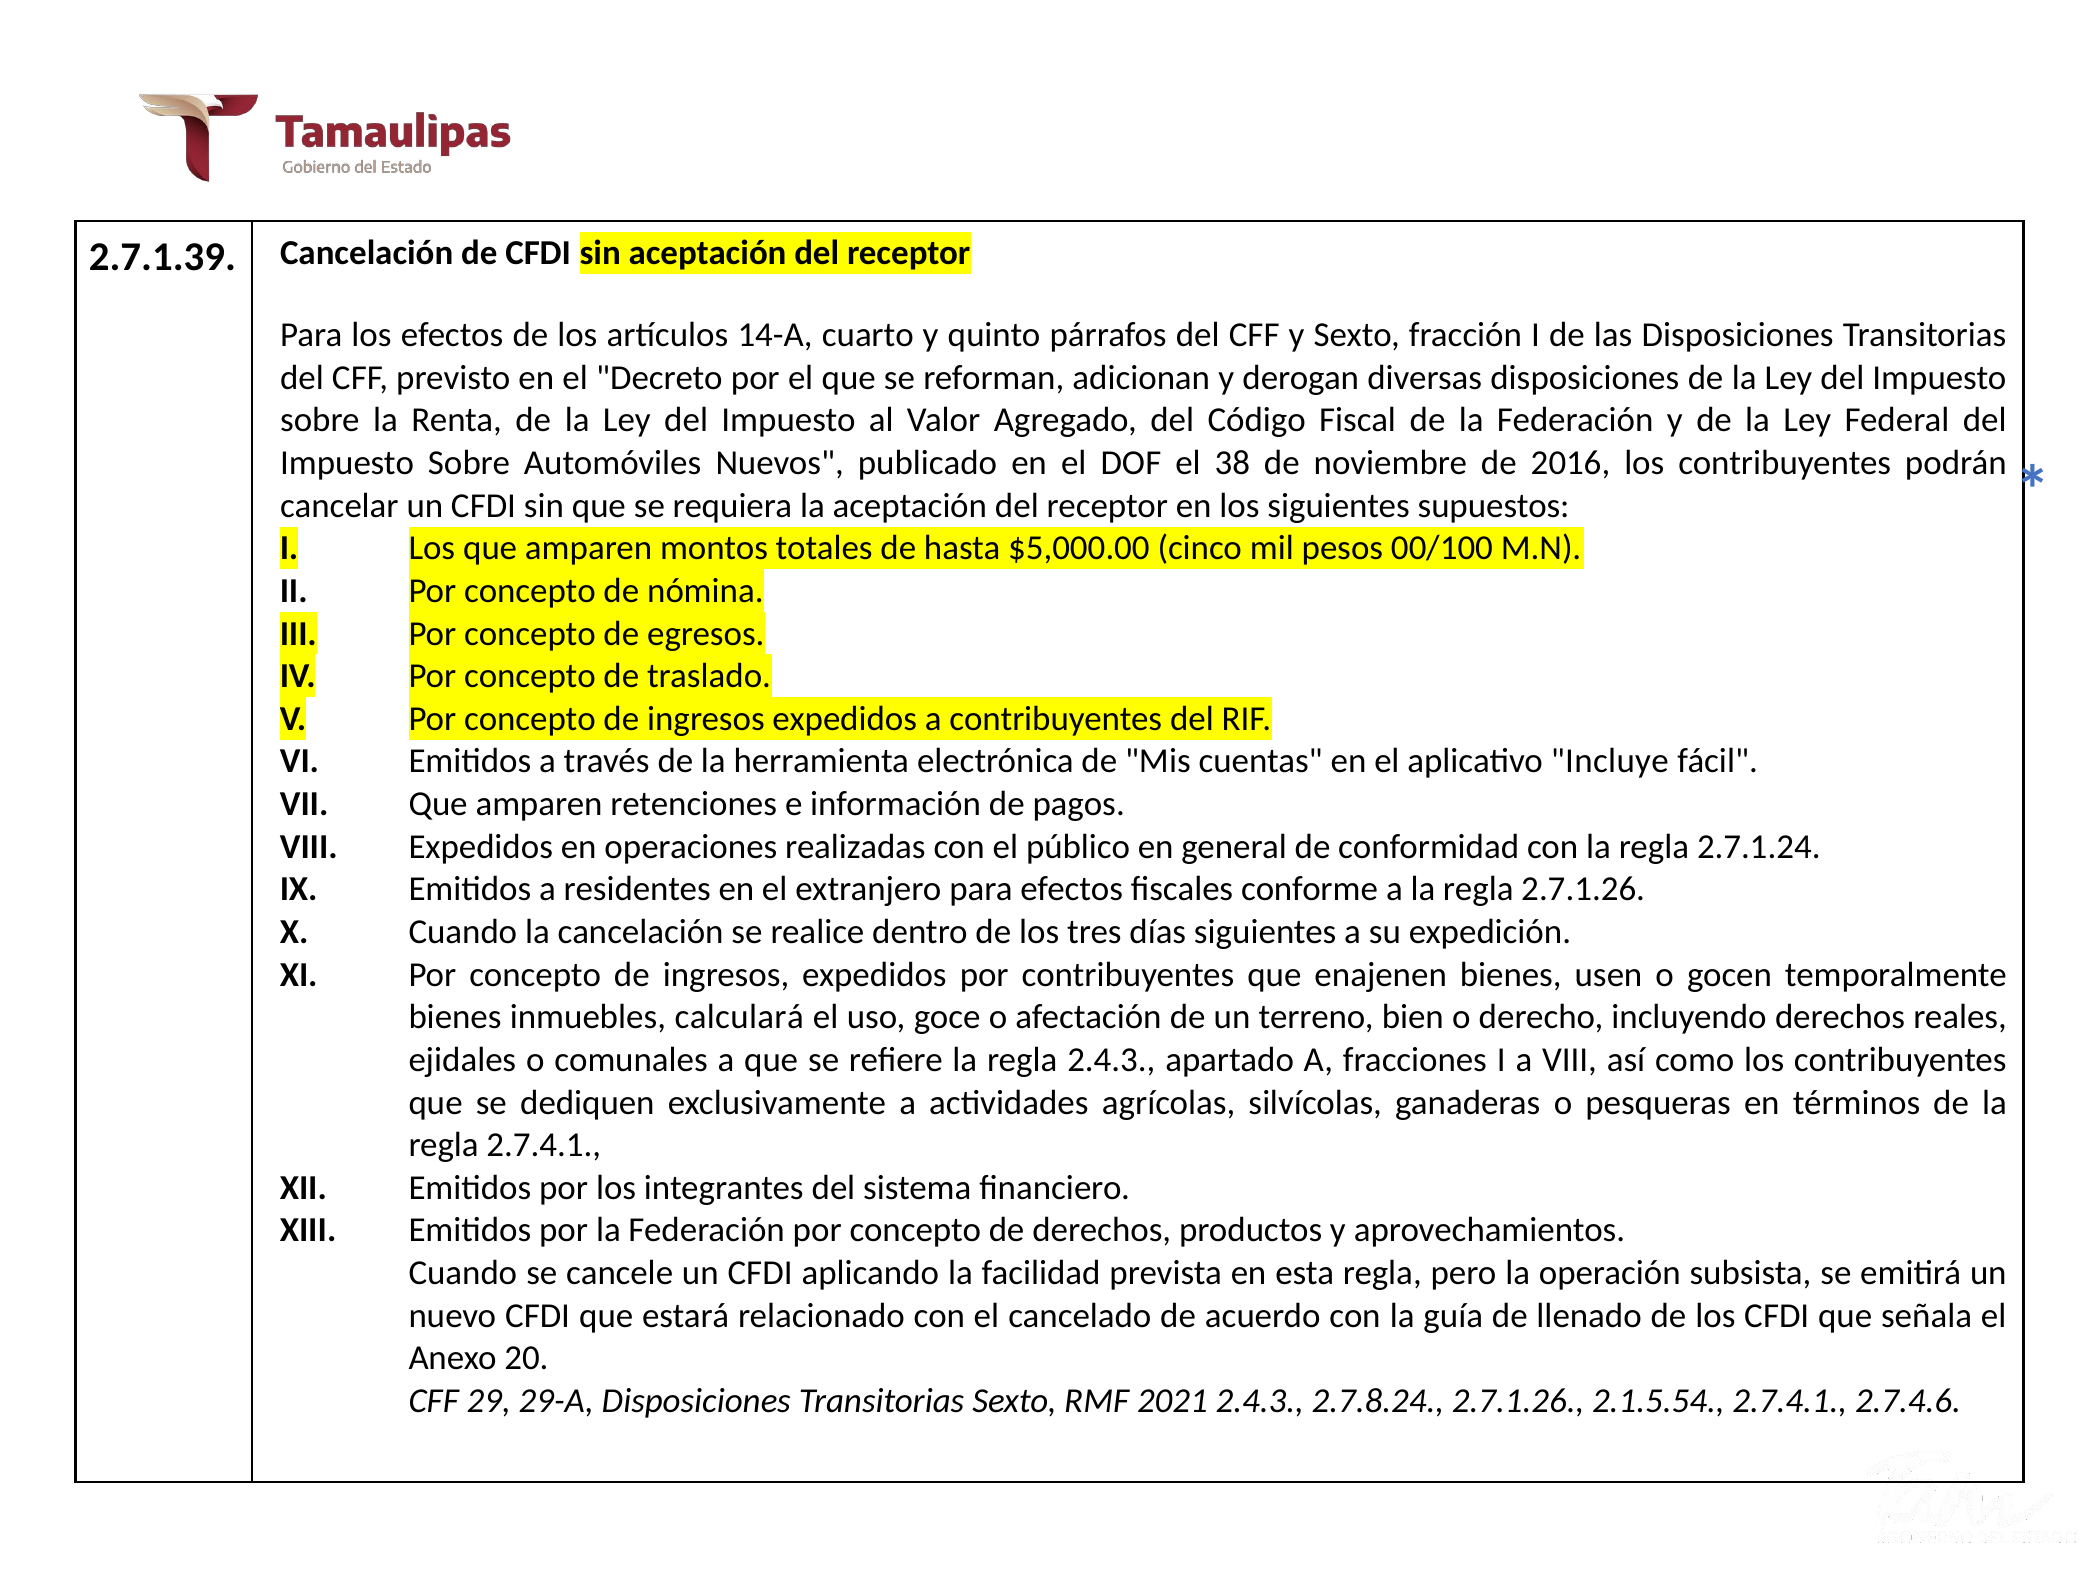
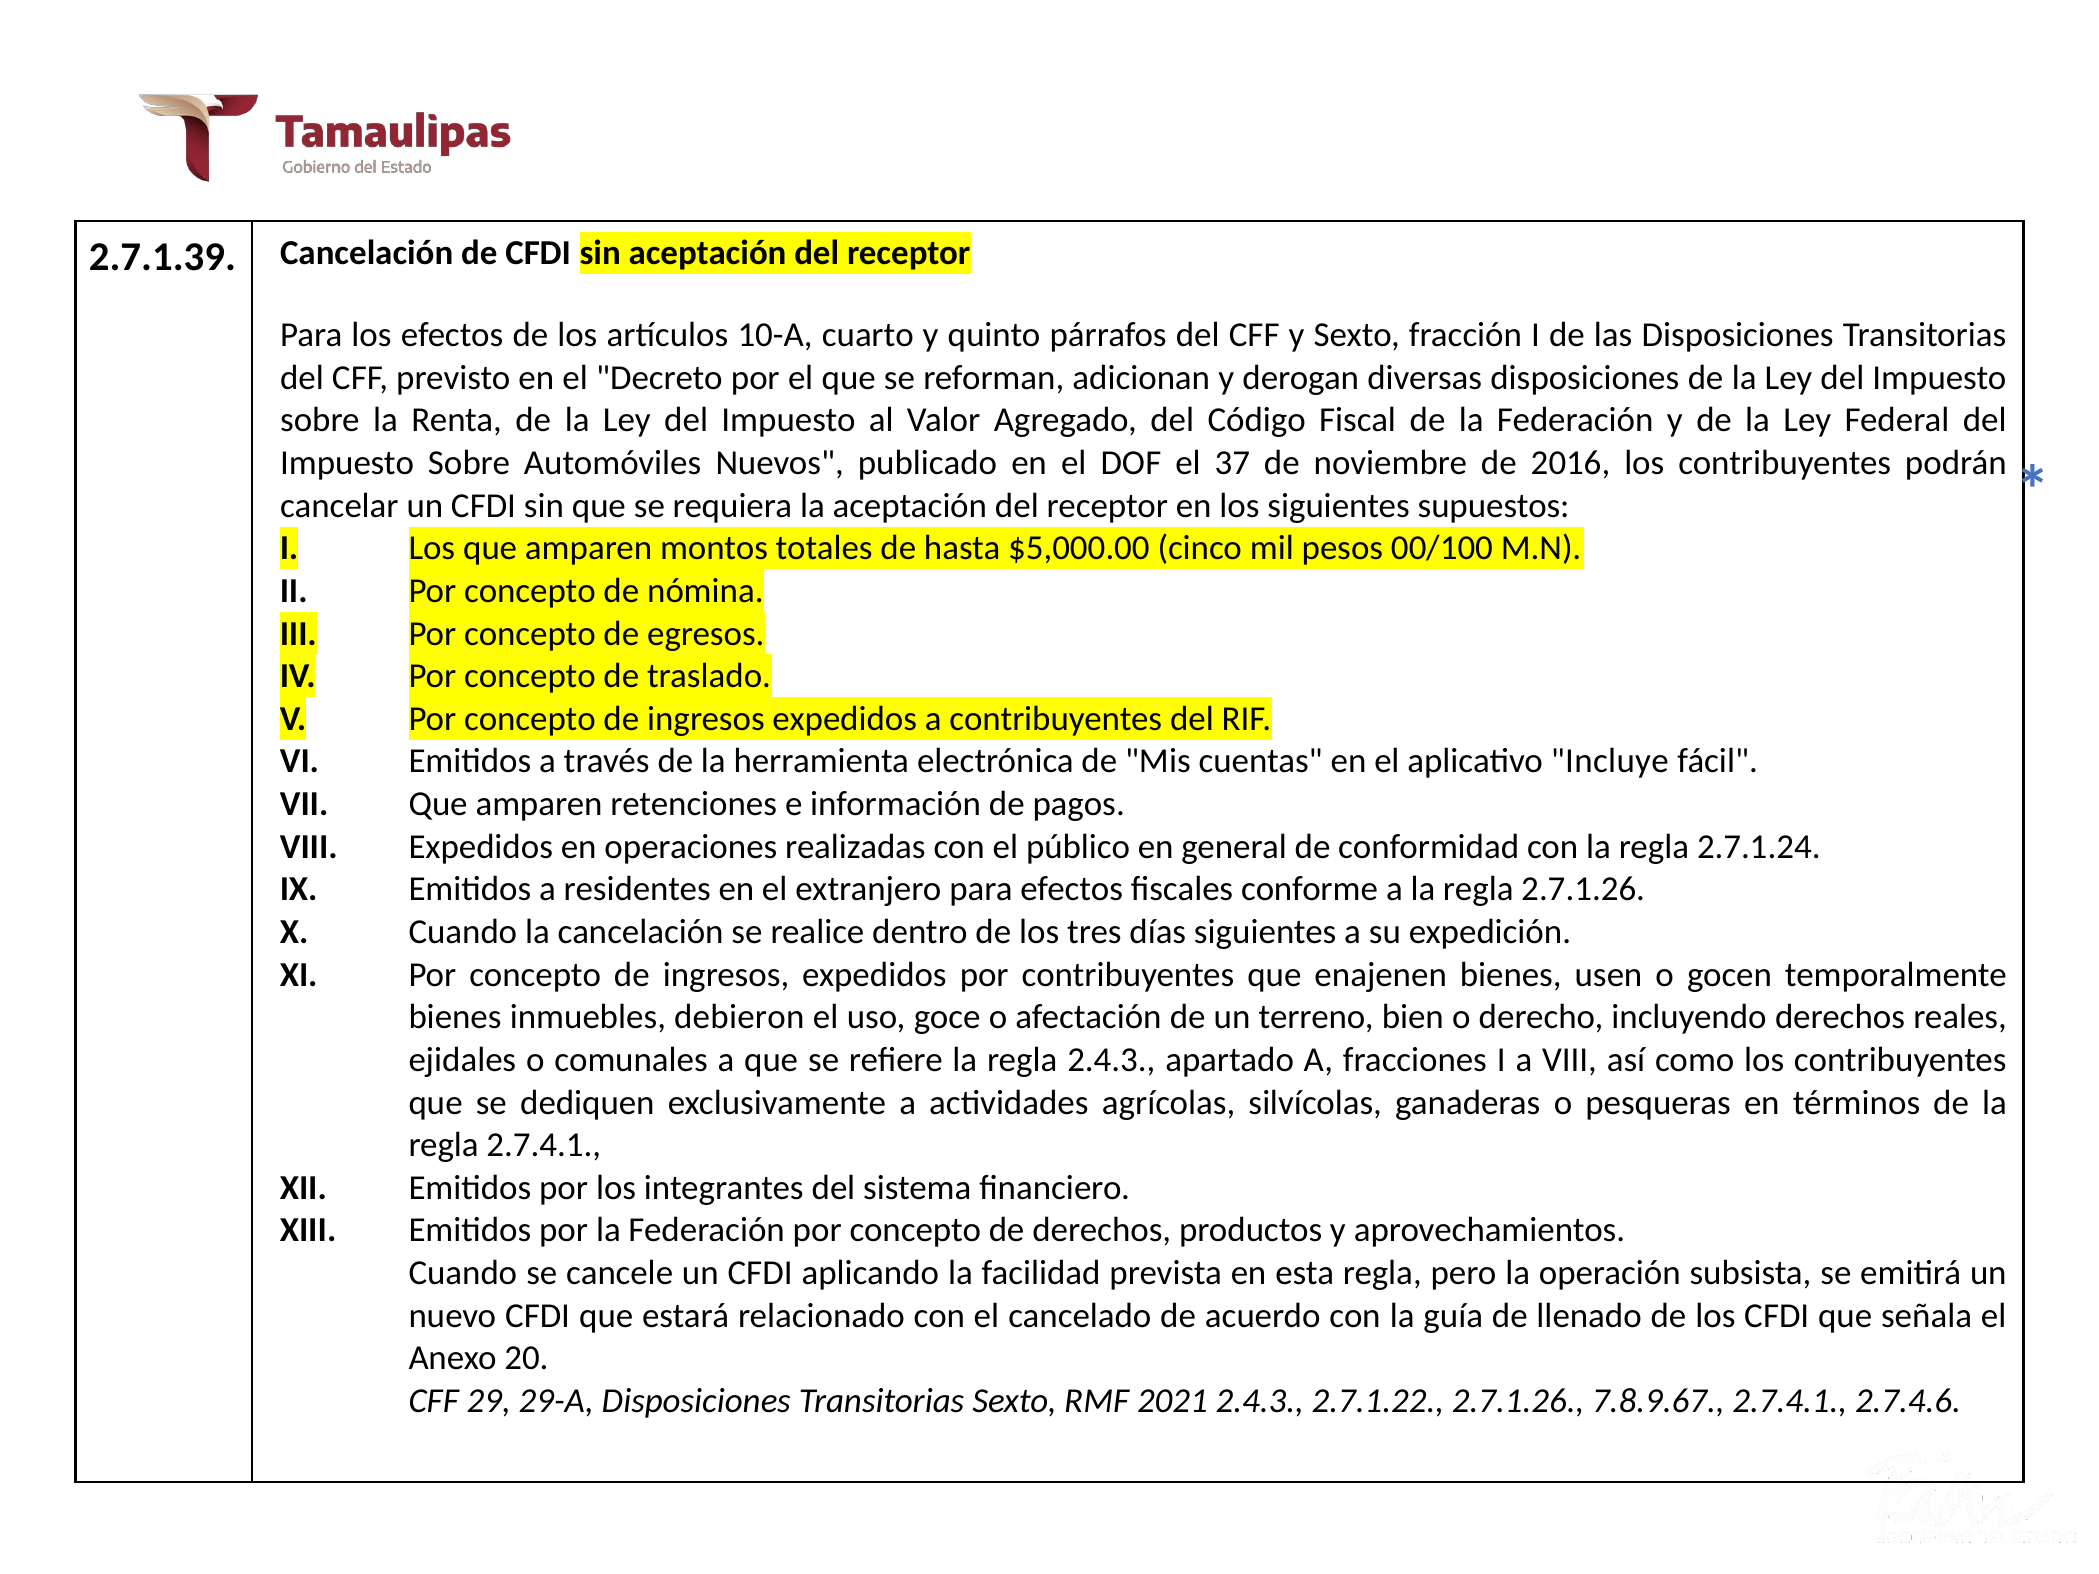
14-A: 14-A -> 10-A
38: 38 -> 37
calculará: calculará -> debieron
2.7.8.24: 2.7.8.24 -> 2.7.1.22
2.1.5.54: 2.1.5.54 -> 7.8.9.67
